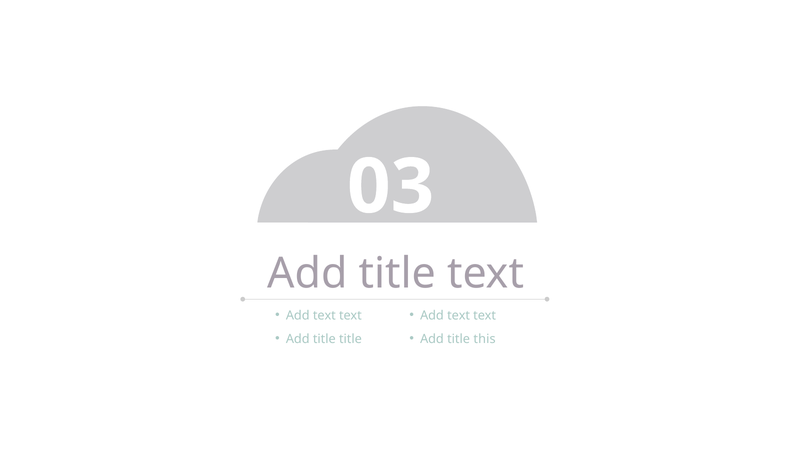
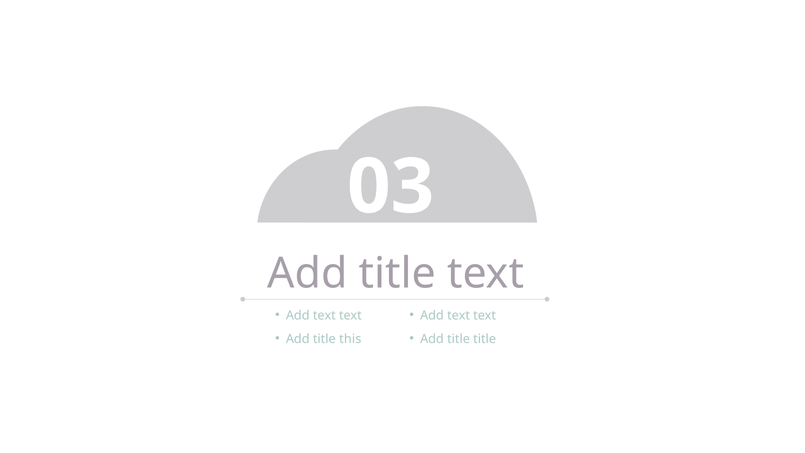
title title: title -> this
title this: this -> title
